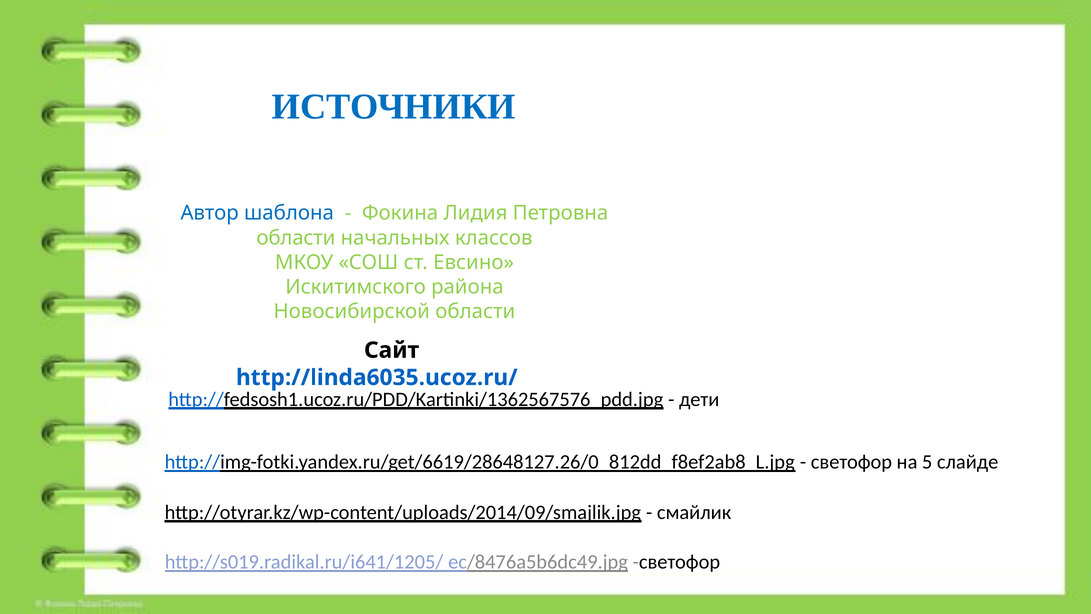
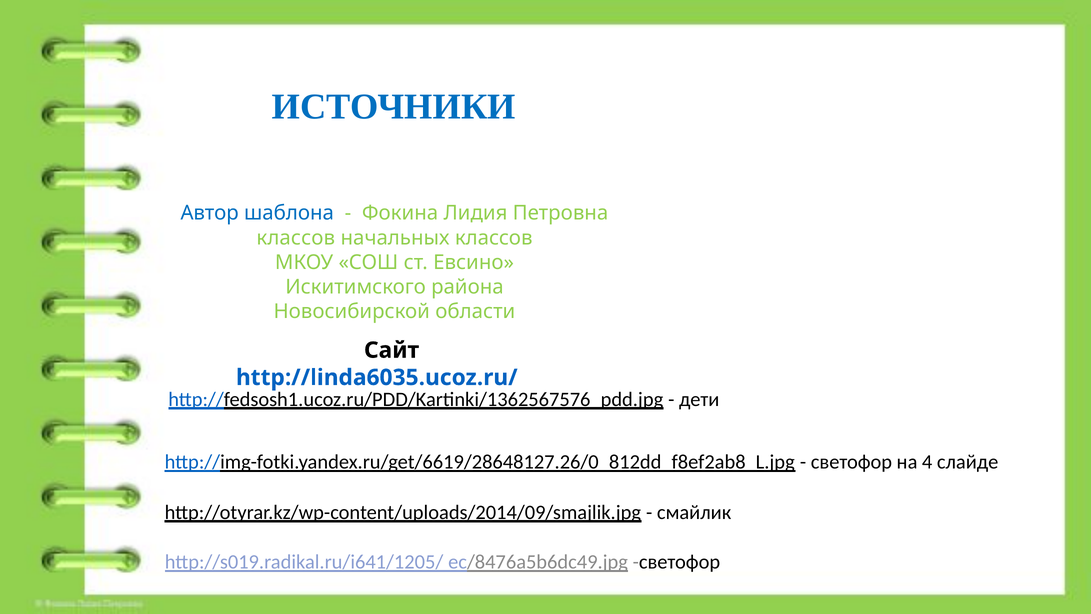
области at (296, 238): области -> классов
5: 5 -> 4
